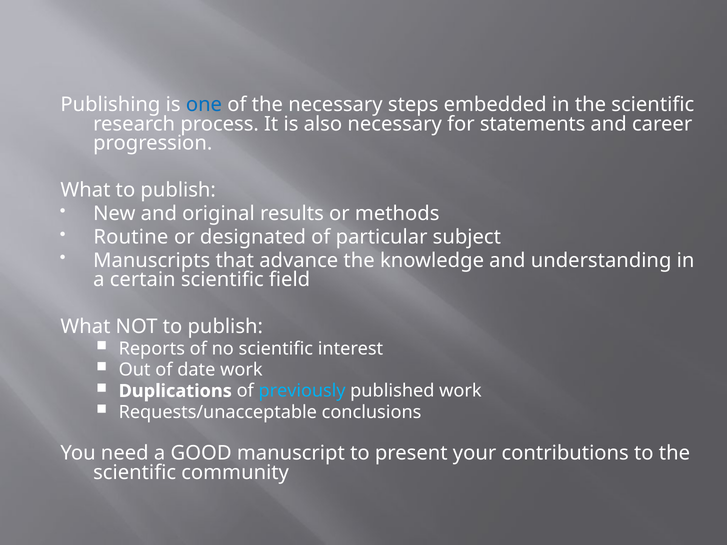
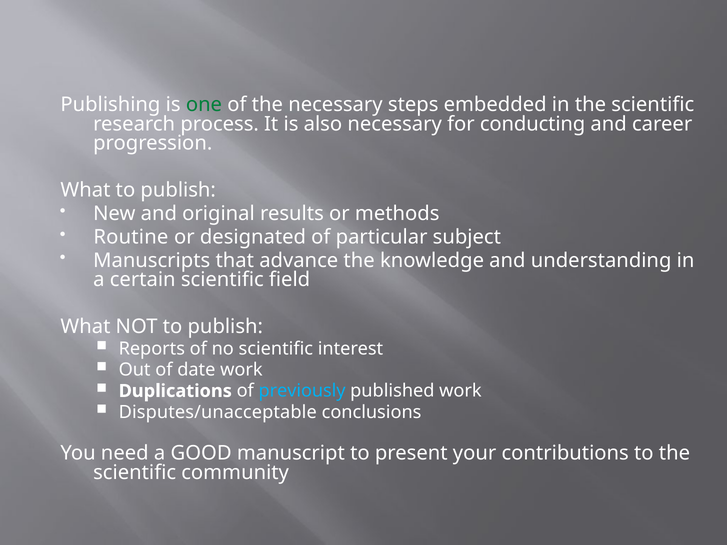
one colour: blue -> green
statements: statements -> conducting
Requests/unacceptable: Requests/unacceptable -> Disputes/unacceptable
